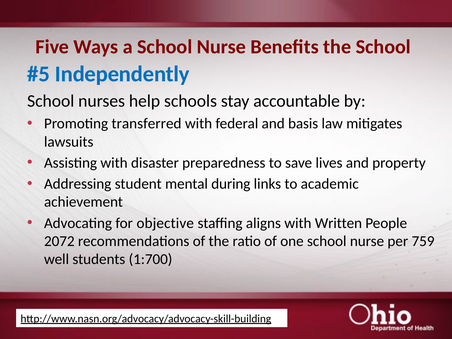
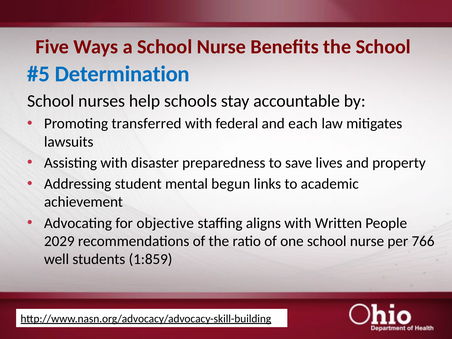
Independently: Independently -> Determination
basis: basis -> each
during: during -> begun
2072: 2072 -> 2029
759: 759 -> 766
1:700: 1:700 -> 1:859
